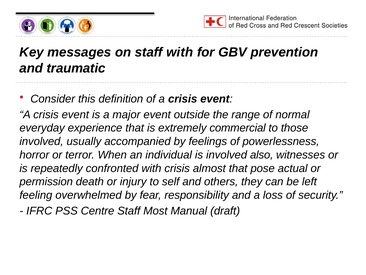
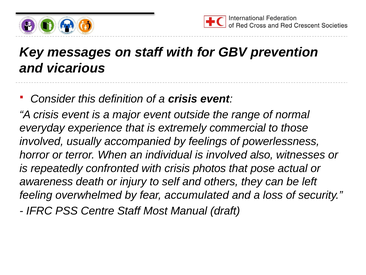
traumatic: traumatic -> vicarious
almost: almost -> photos
permission: permission -> awareness
responsibility: responsibility -> accumulated
